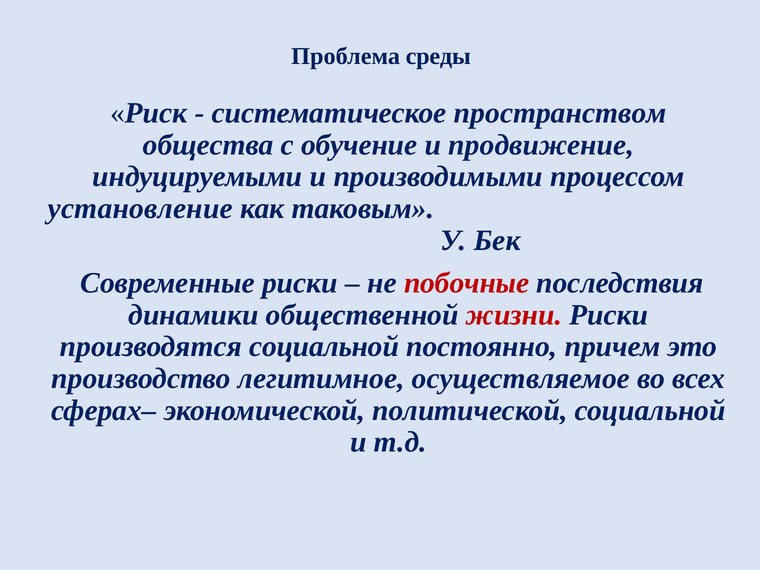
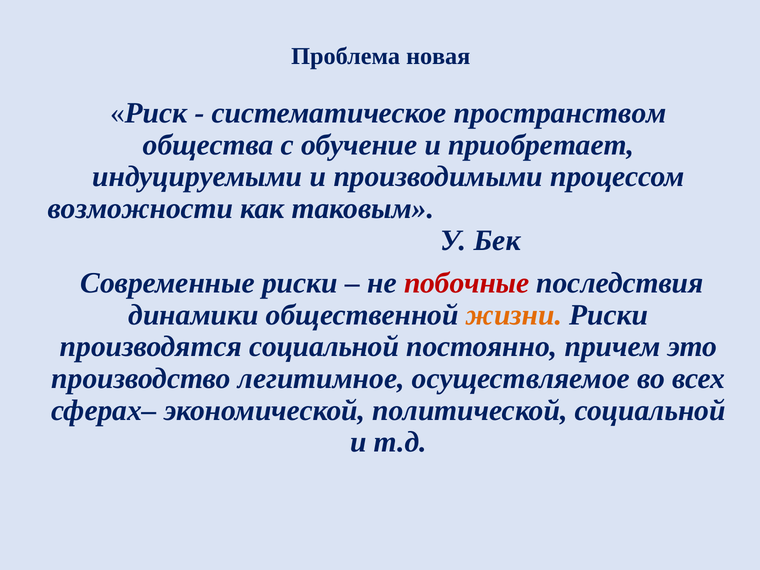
среды: среды -> новая
продвижение: продвижение -> приобретает
установление: установление -> возможности
жизни colour: red -> orange
